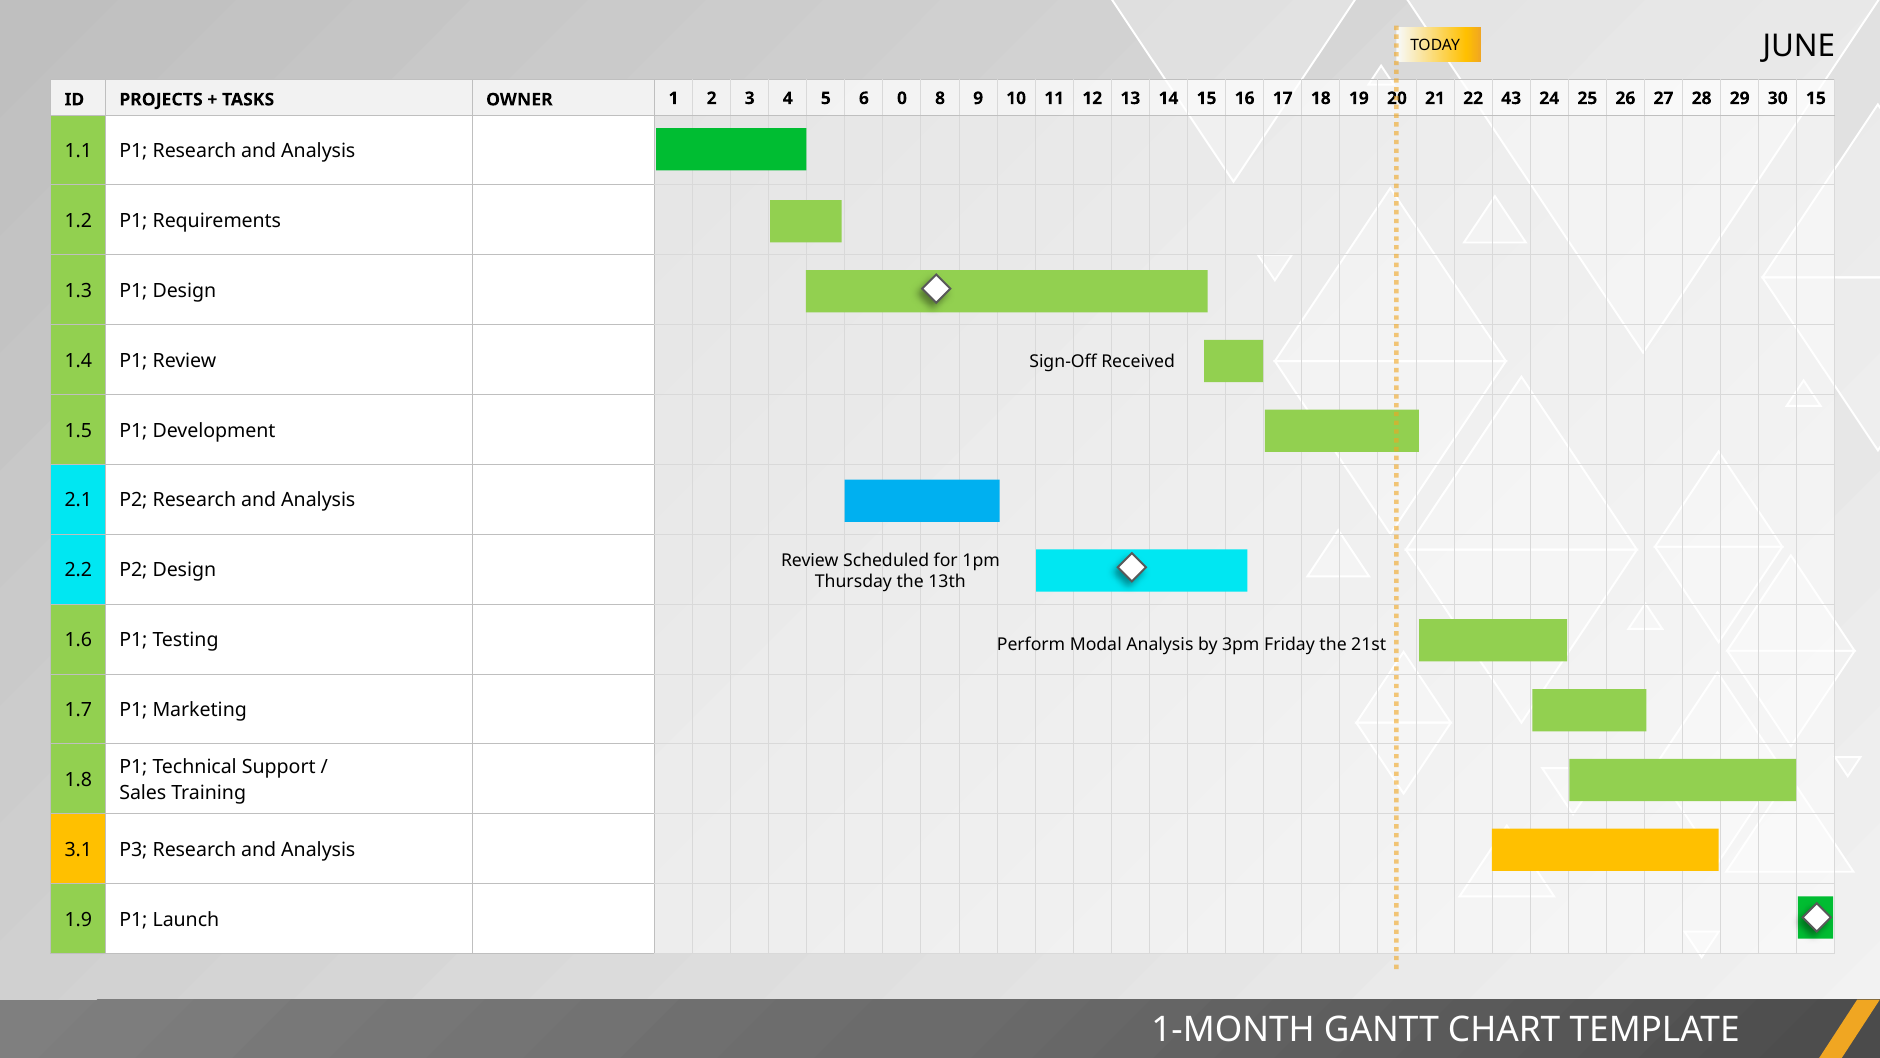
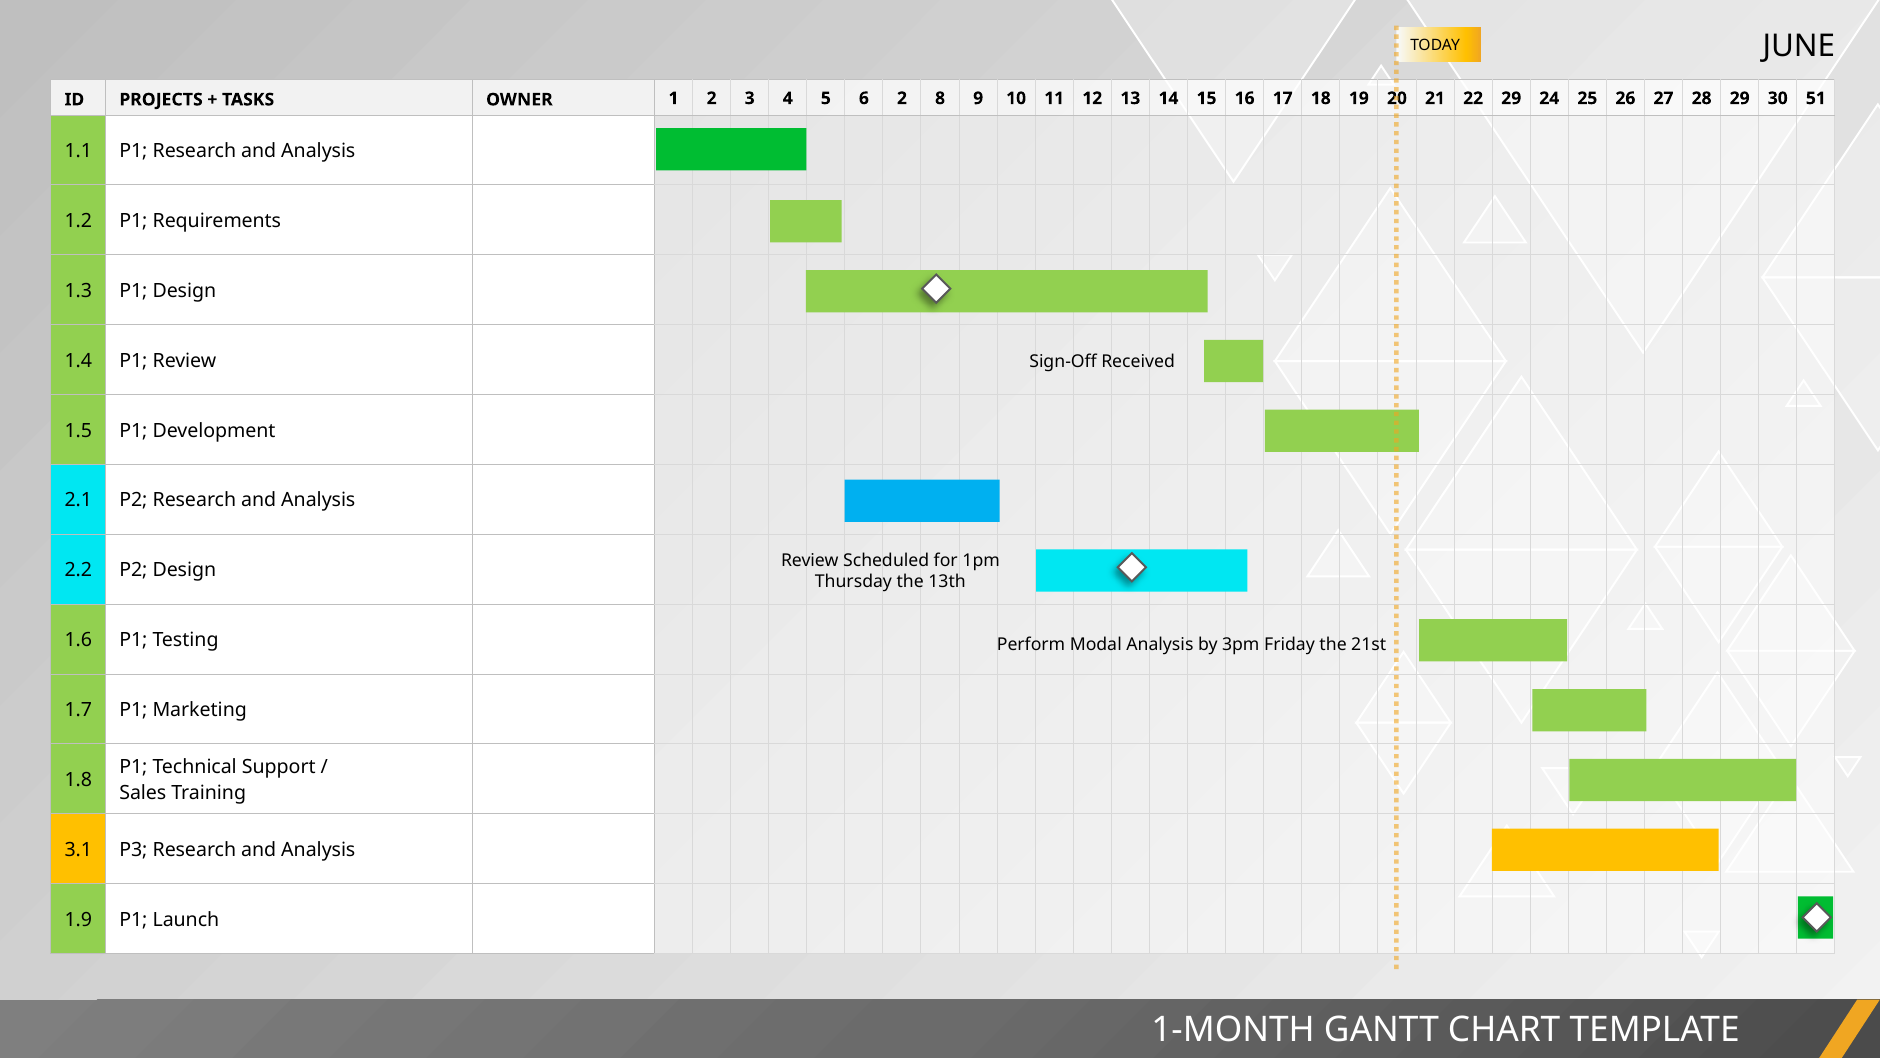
6 0: 0 -> 2
22 43: 43 -> 29
30 15: 15 -> 51
